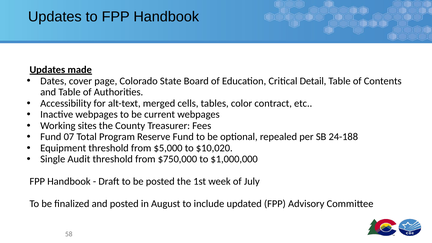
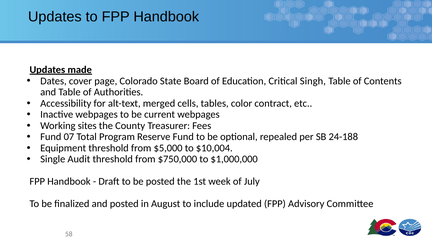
Detail: Detail -> Singh
$10,020: $10,020 -> $10,004
